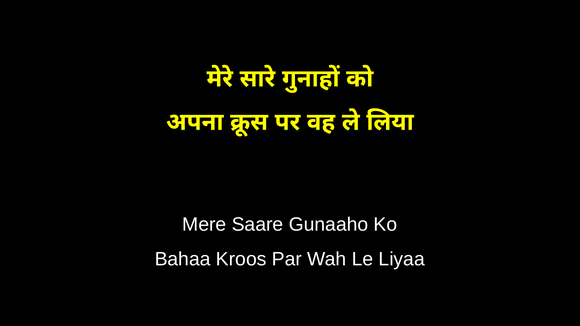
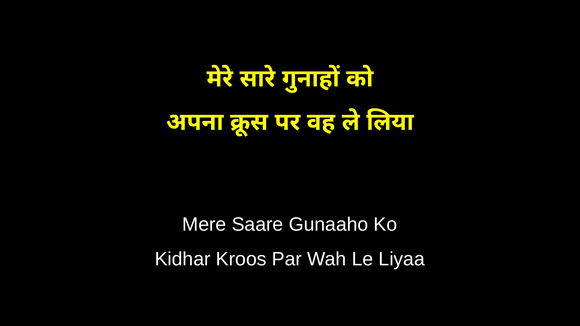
Bahaa: Bahaa -> Kidhar
